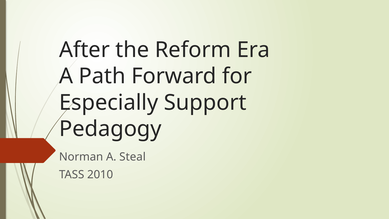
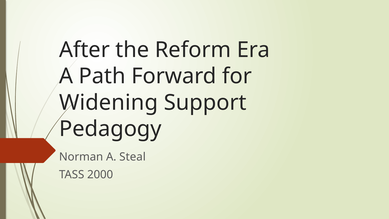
Especially: Especially -> Widening
2010: 2010 -> 2000
